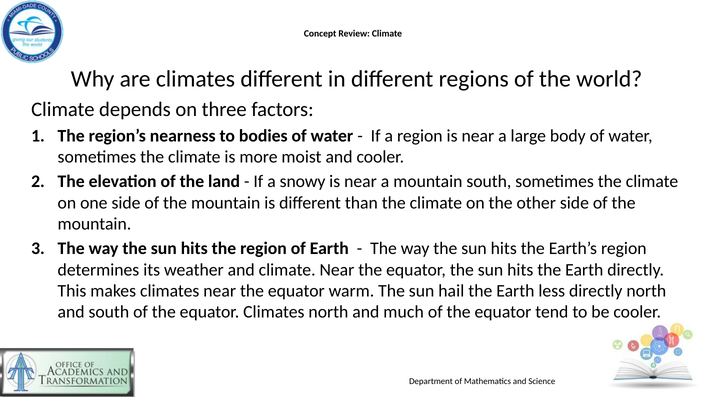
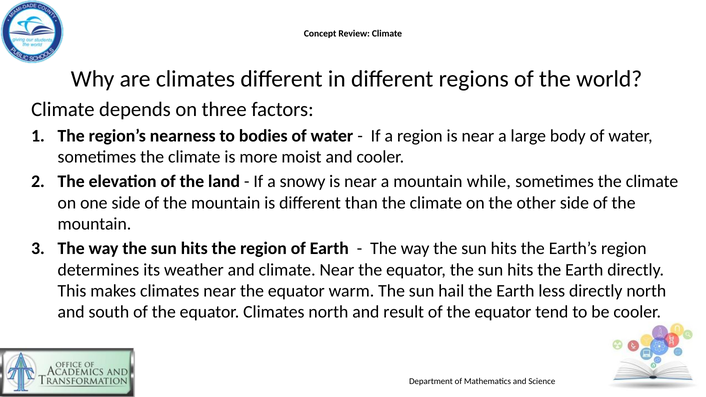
mountain south: south -> while
much: much -> result
